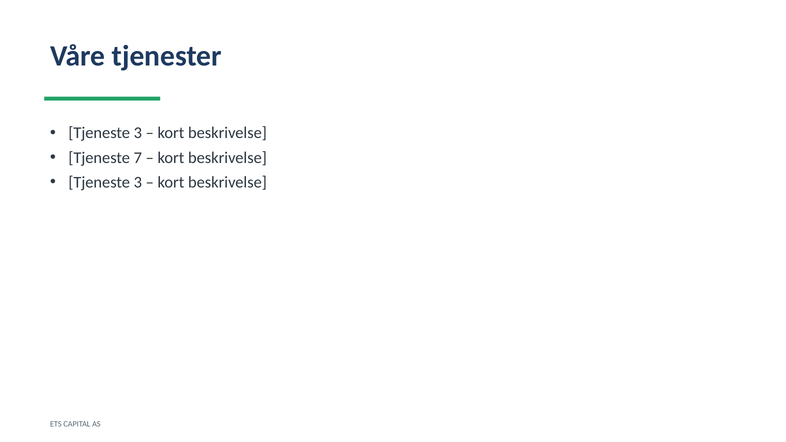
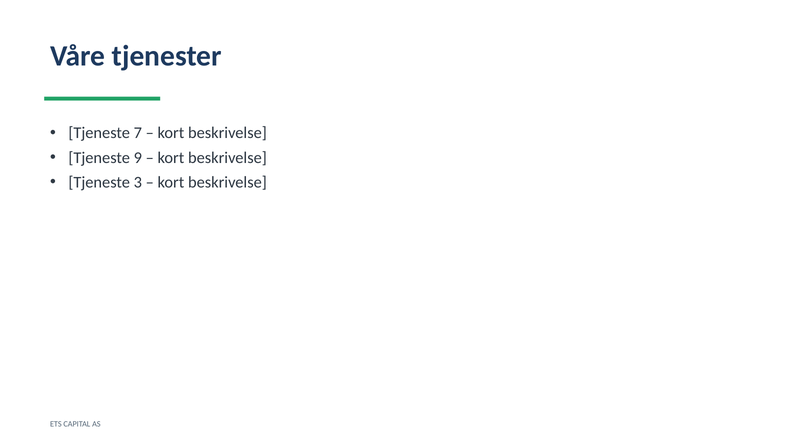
3 at (138, 133): 3 -> 7
7: 7 -> 9
